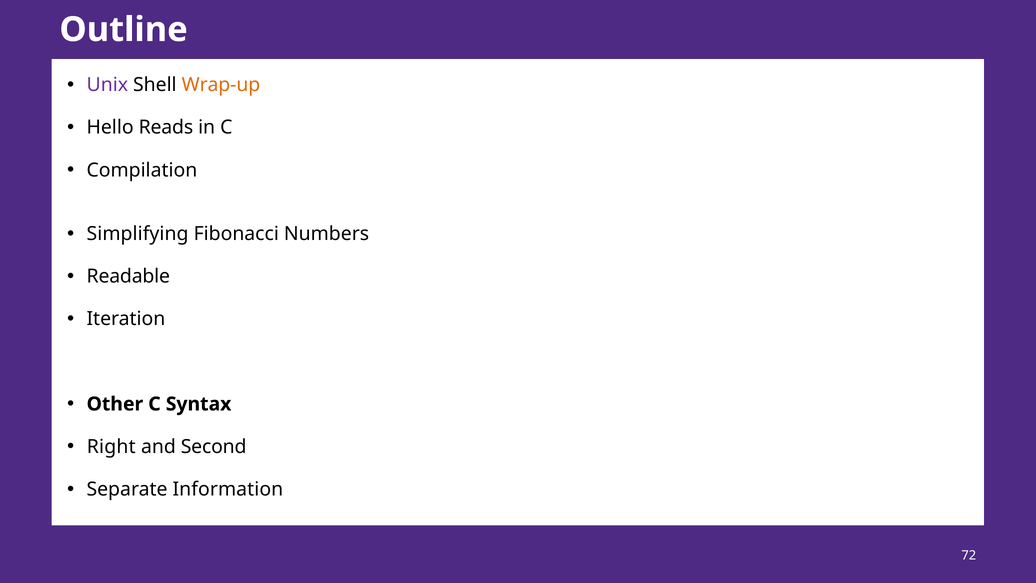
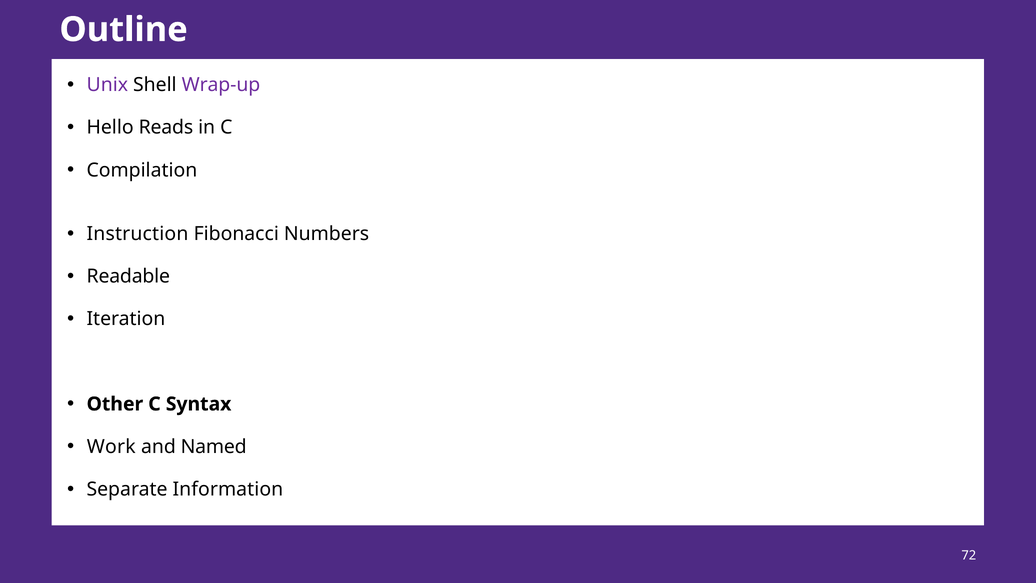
Wrap-up colour: orange -> purple
Simplifying: Simplifying -> Instruction
Right: Right -> Work
Second: Second -> Named
